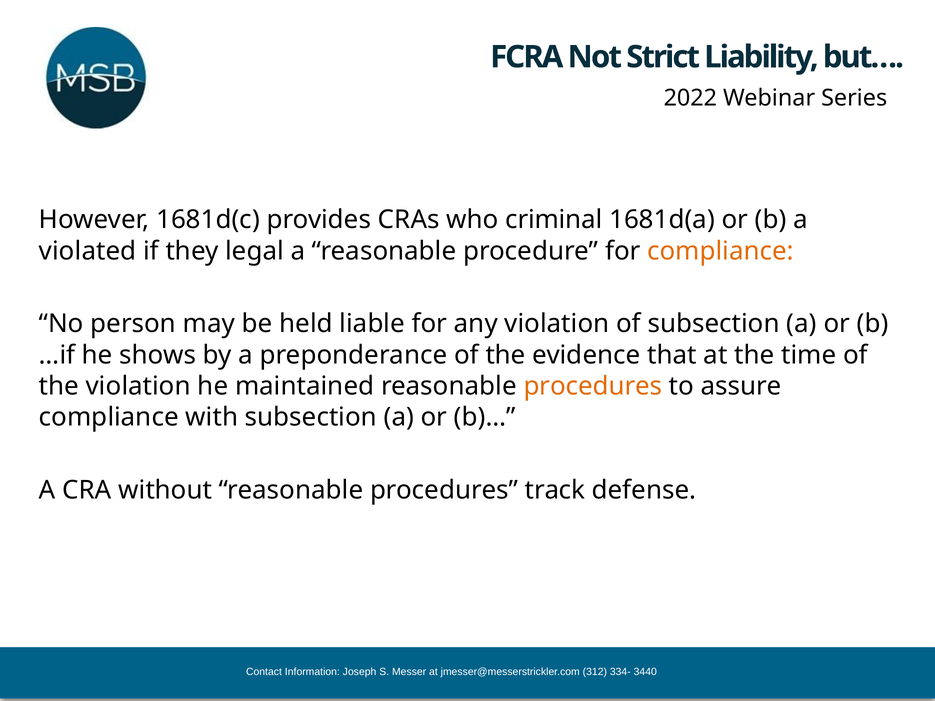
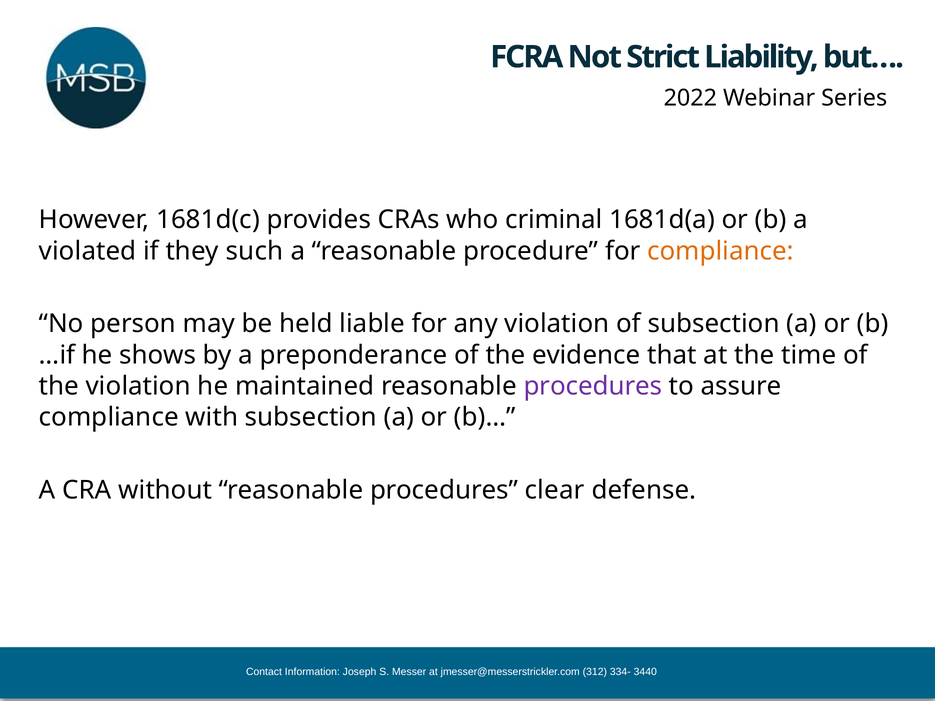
legal: legal -> such
procedures at (593, 386) colour: orange -> purple
track: track -> clear
